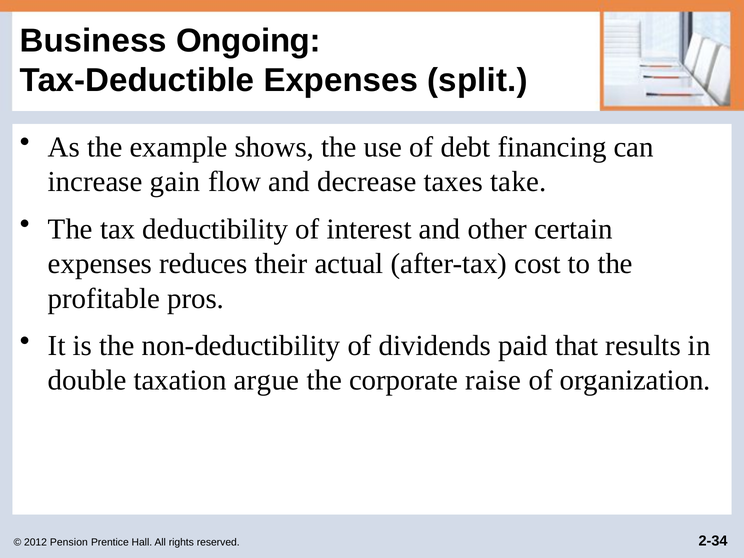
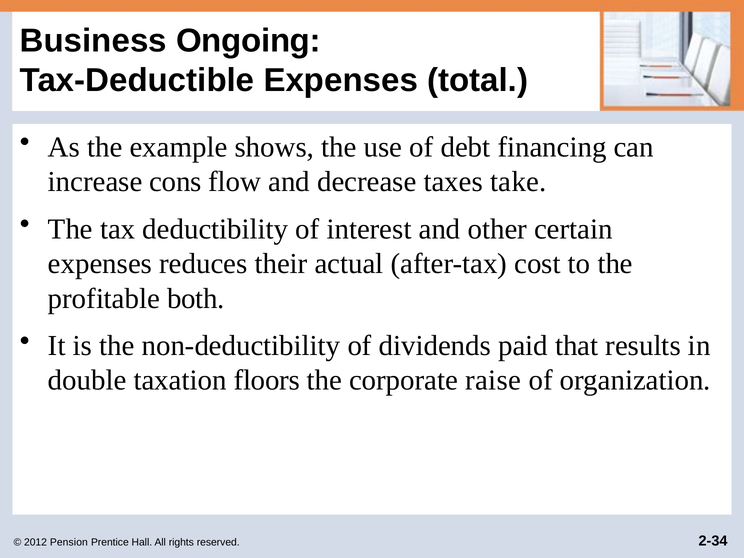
split: split -> total
gain: gain -> cons
pros: pros -> both
argue: argue -> floors
